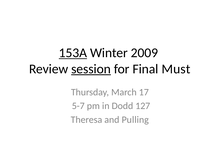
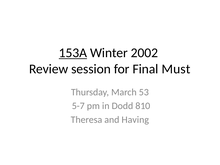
2009: 2009 -> 2002
session underline: present -> none
17: 17 -> 53
127: 127 -> 810
Pulling: Pulling -> Having
